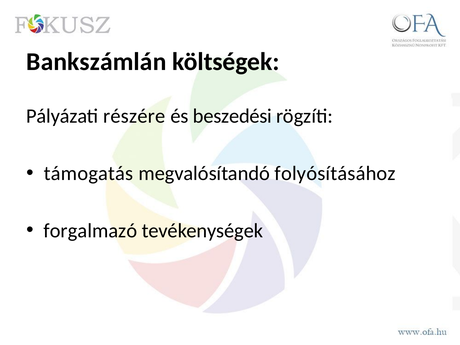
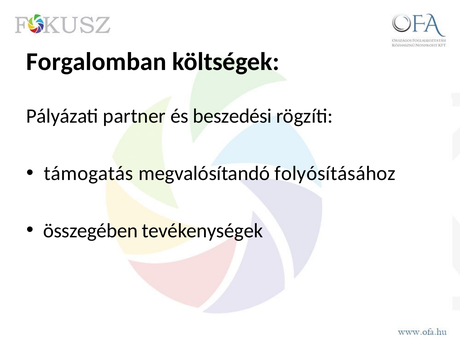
Bankszámlán: Bankszámlán -> Forgalomban
részére: részére -> partner
forgalmazó: forgalmazó -> összegében
